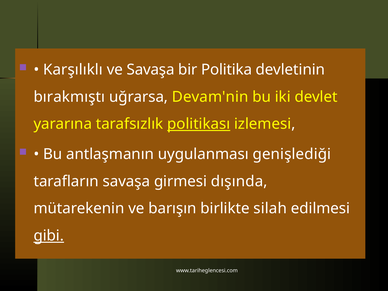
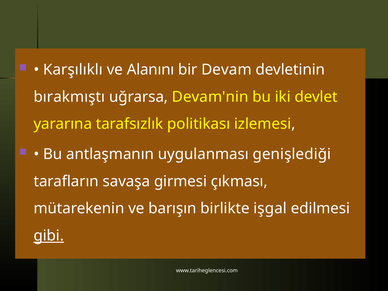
ve Savaşa: Savaşa -> Alanını
Politika: Politika -> Devam
politikası underline: present -> none
dışında: dışında -> çıkması
silah: silah -> işgal
